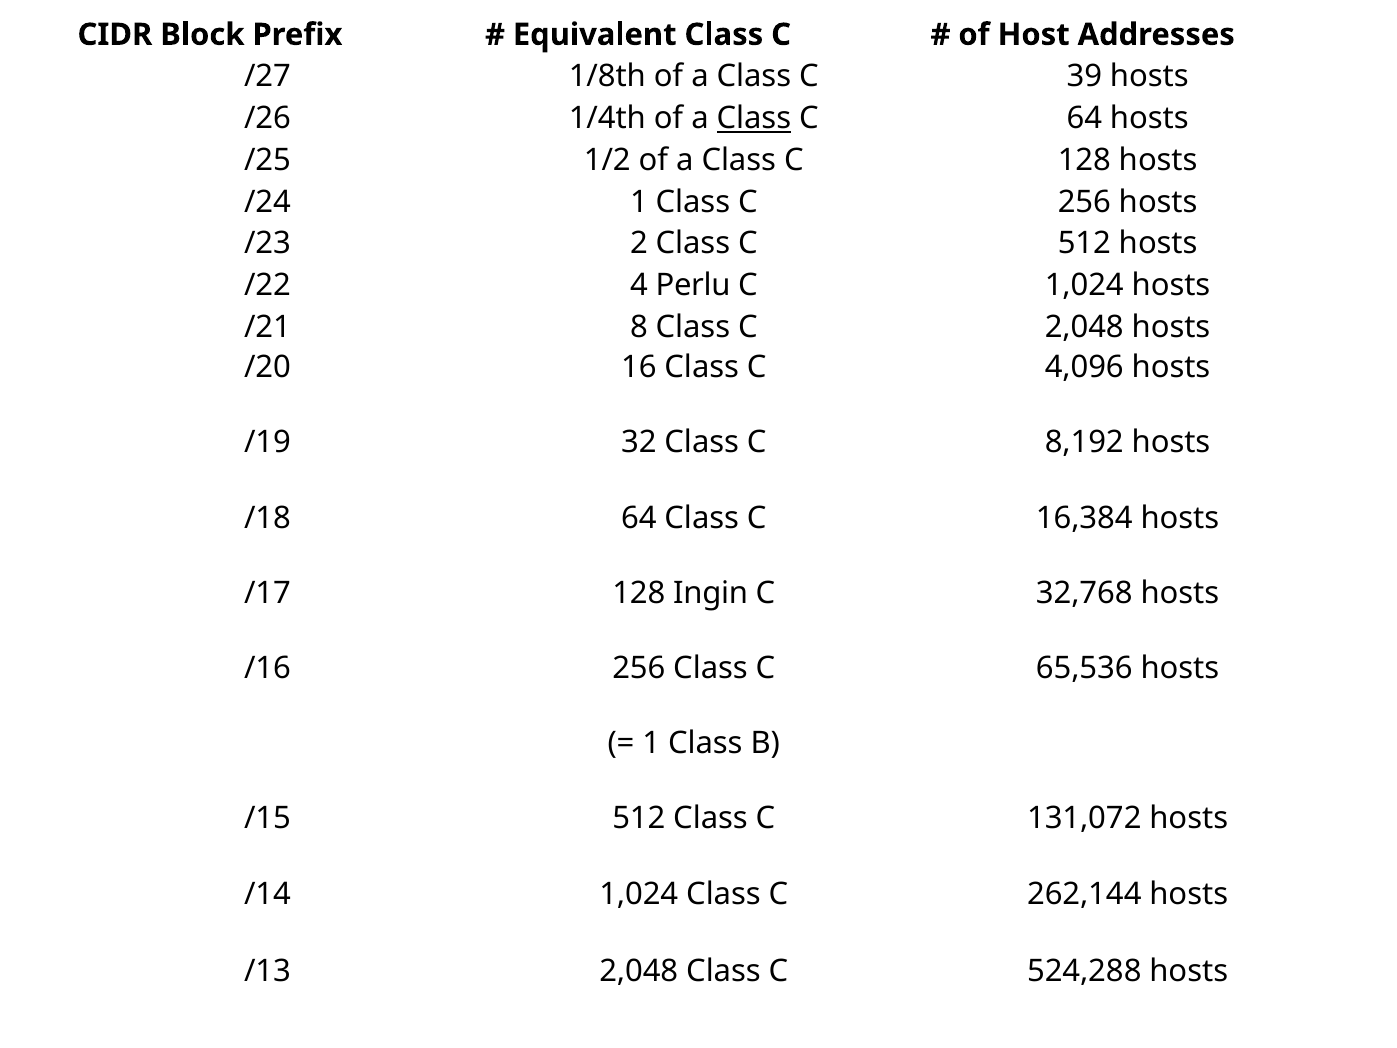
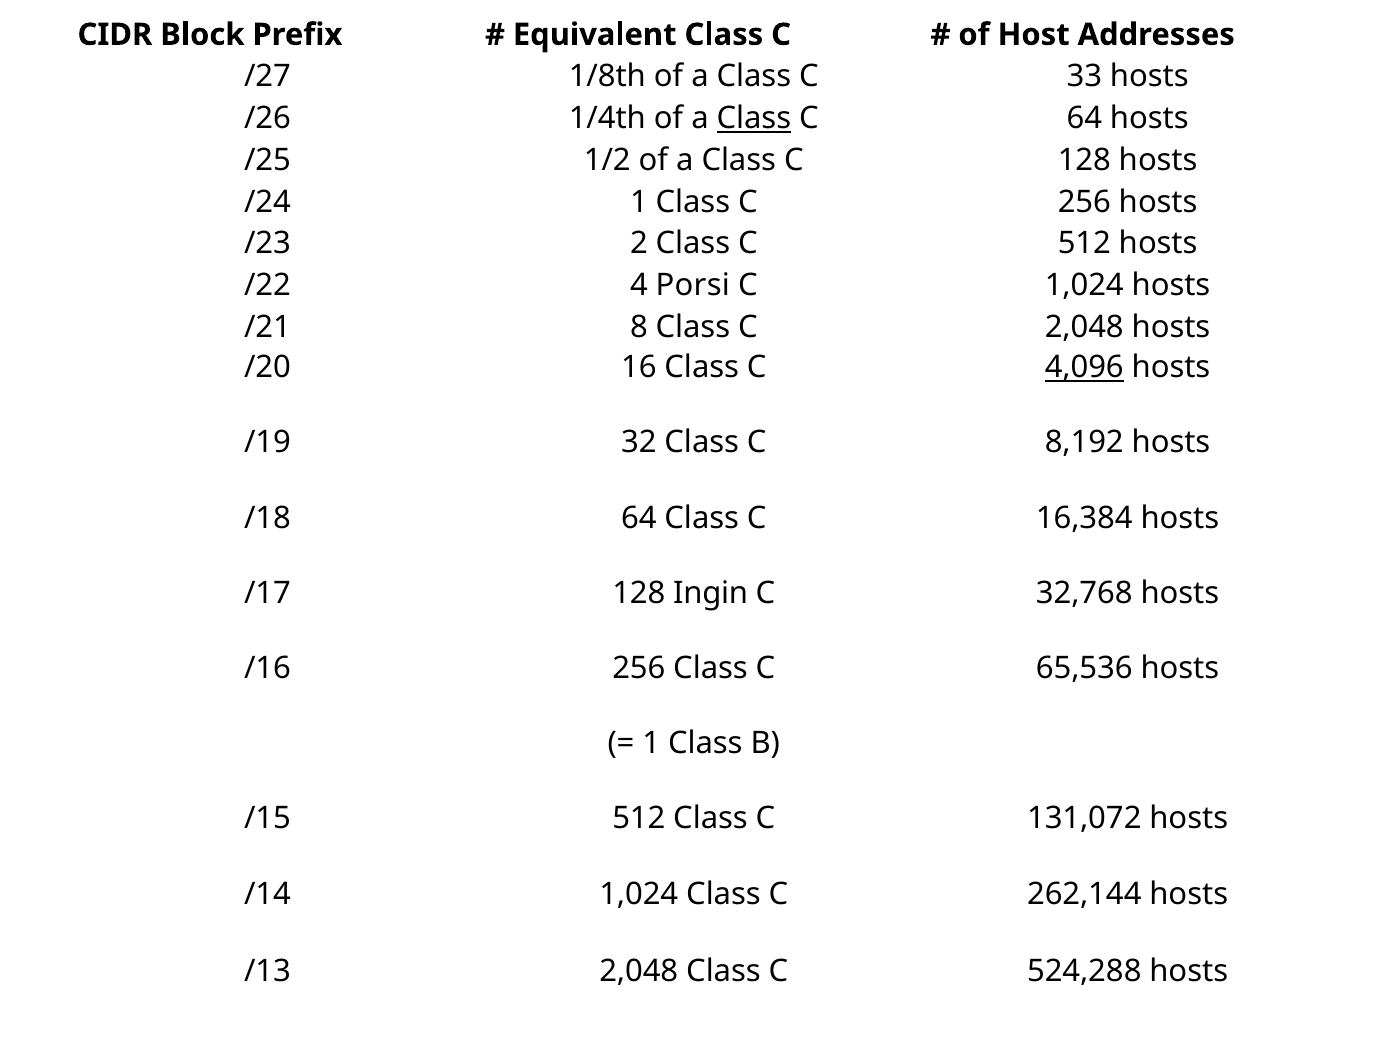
39: 39 -> 33
Perlu: Perlu -> Porsi
4,096 underline: none -> present
